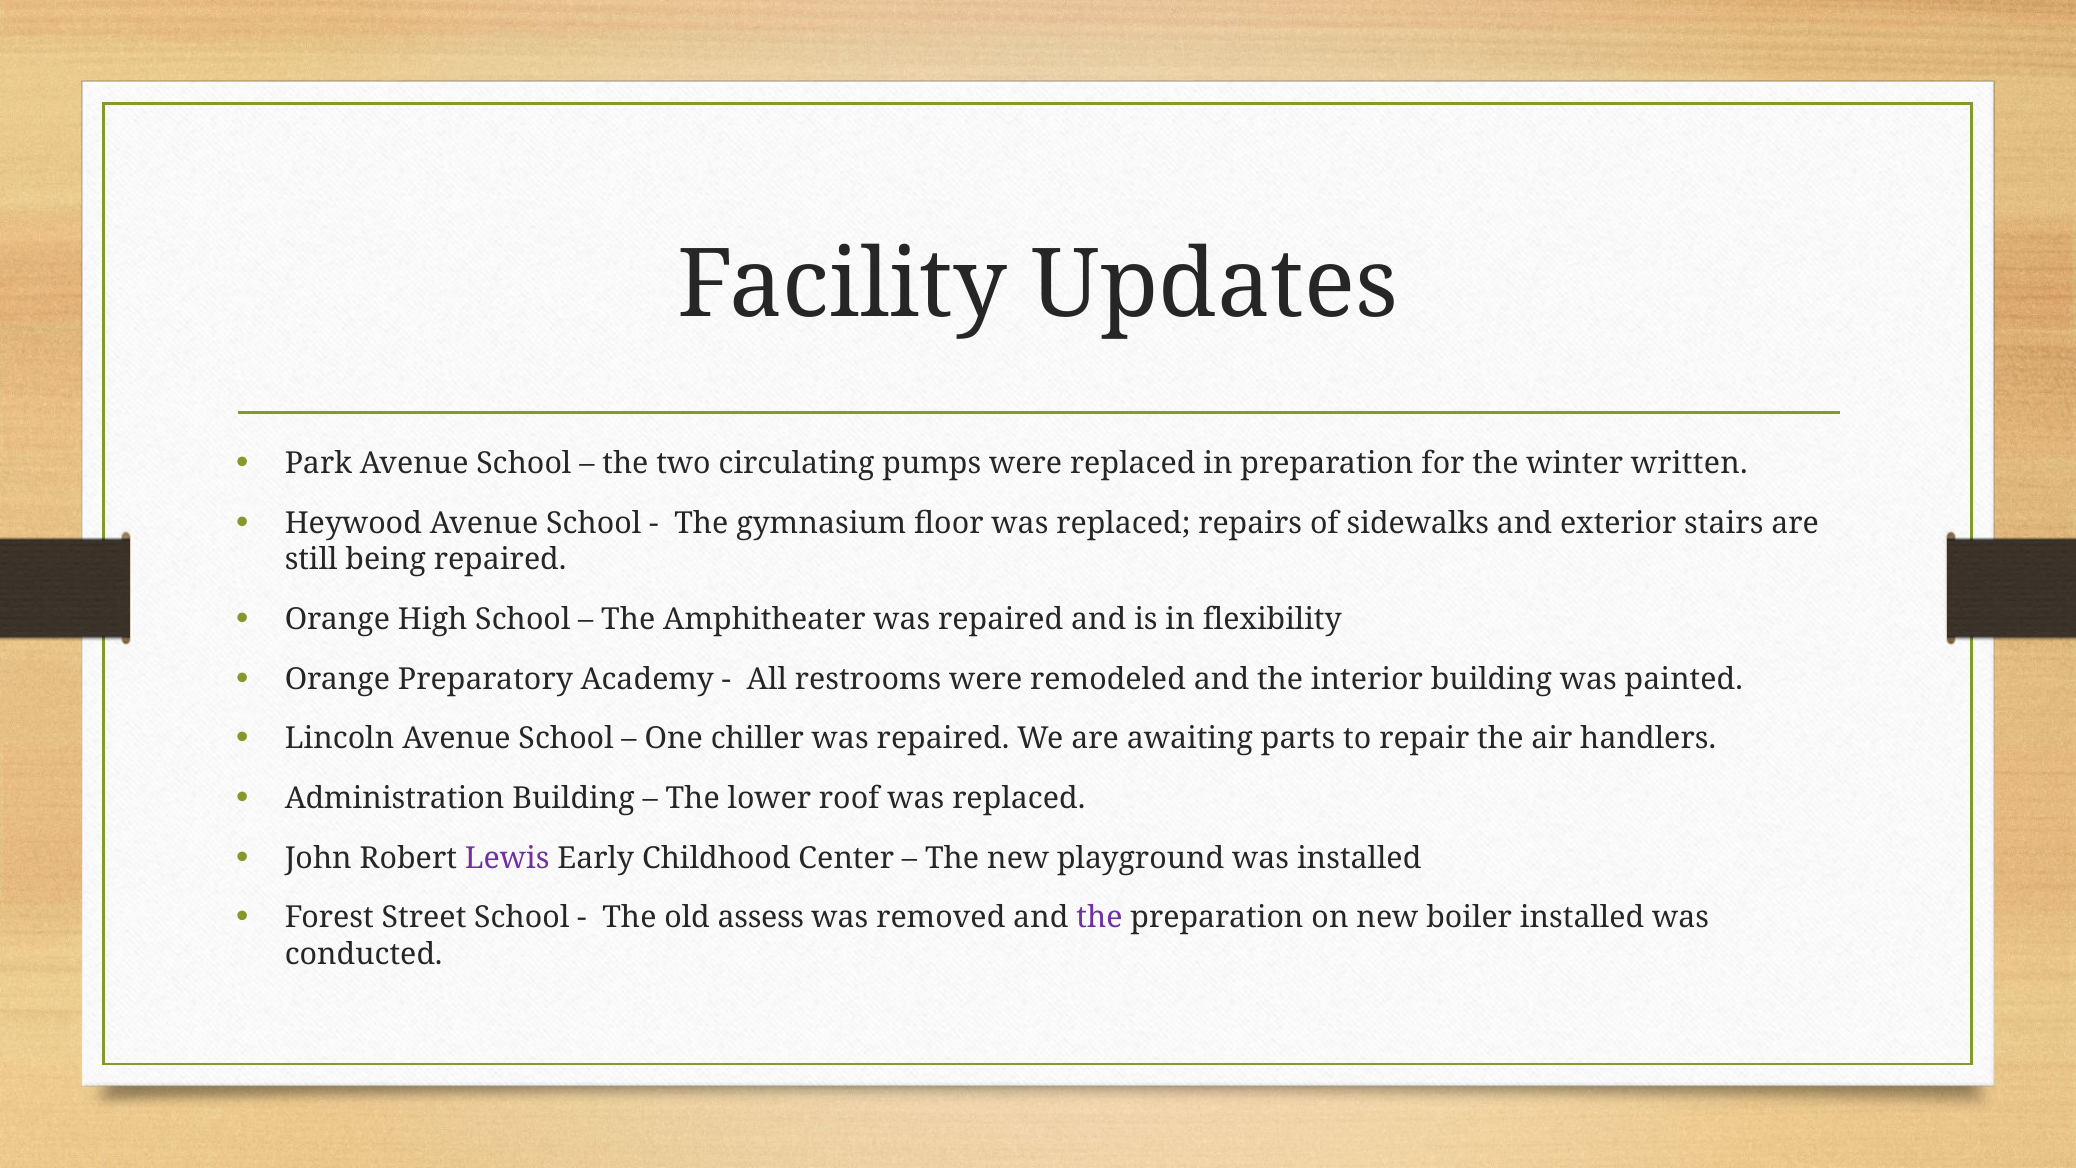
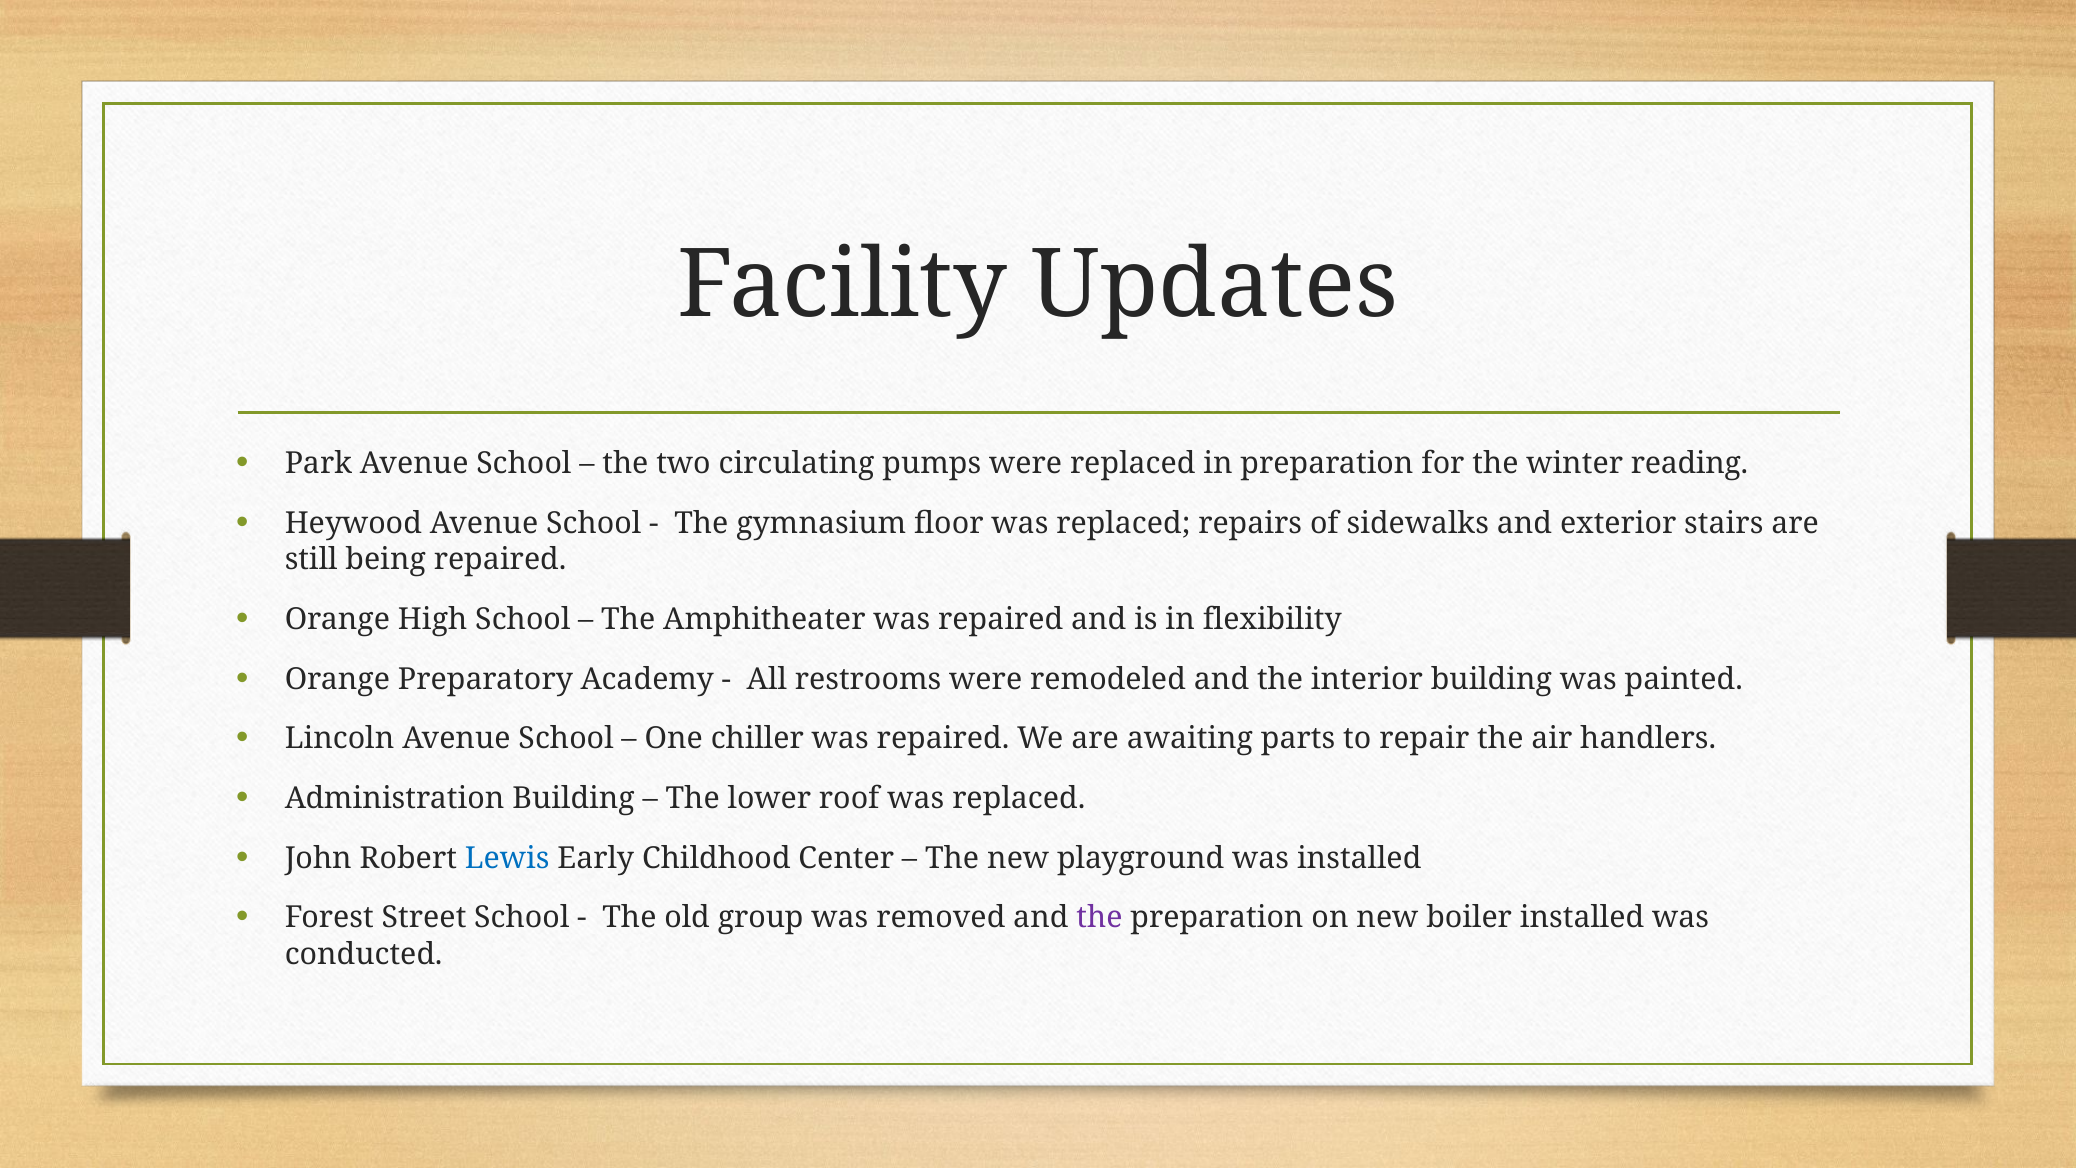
written: written -> reading
Lewis colour: purple -> blue
assess: assess -> group
